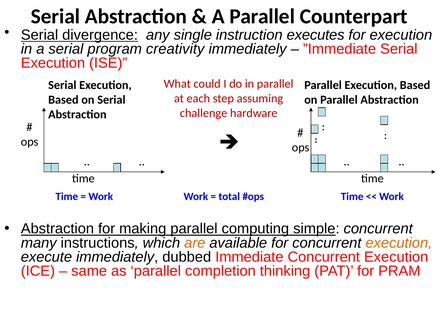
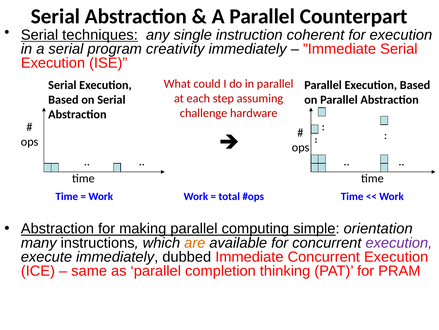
divergence: divergence -> techniques
executes: executes -> coherent
simple concurrent: concurrent -> orientation
execution at (399, 242) colour: orange -> purple
